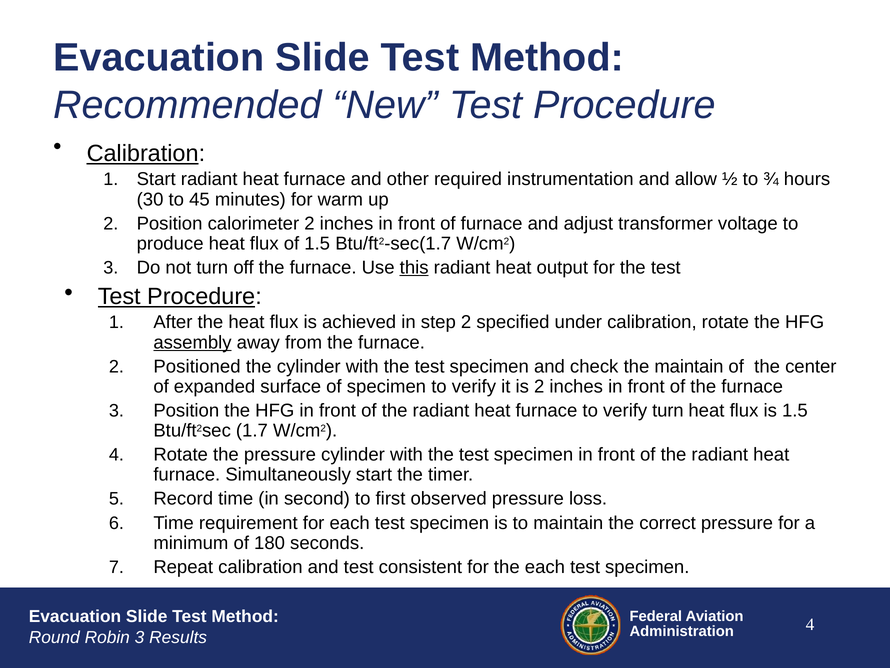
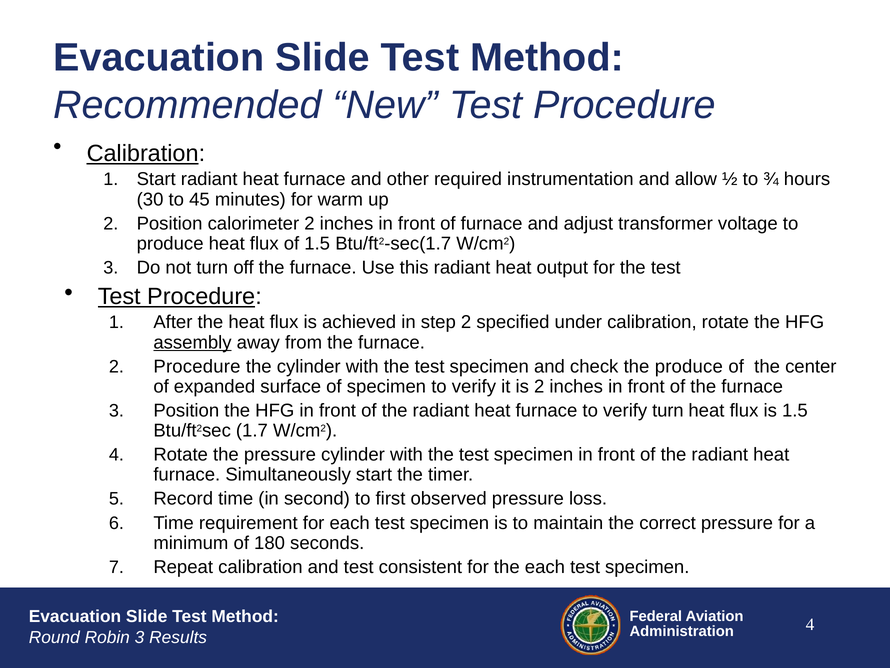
this underline: present -> none
2 Positioned: Positioned -> Procedure
the maintain: maintain -> produce
